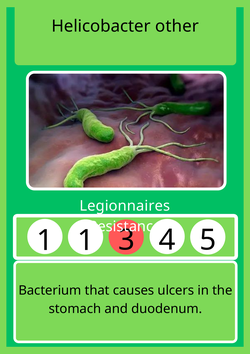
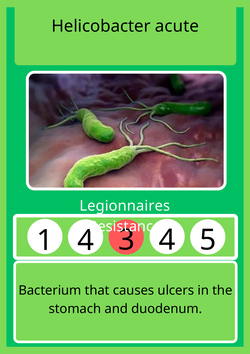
other: other -> acute
1 1: 1 -> 4
